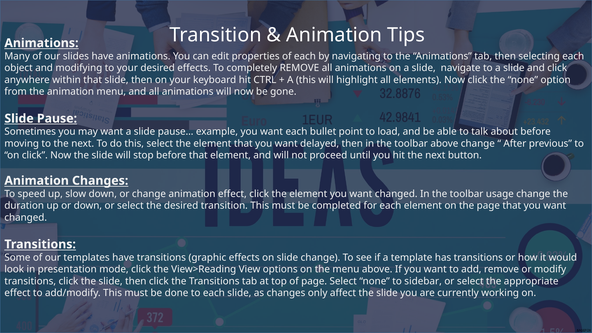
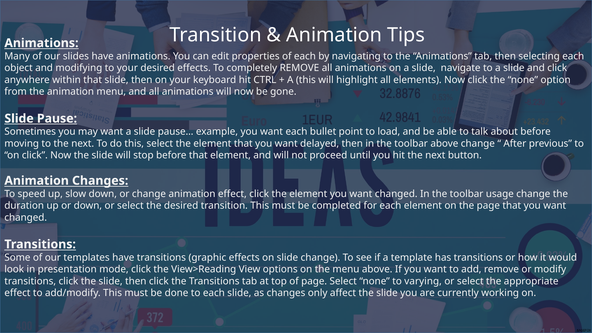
sidebar: sidebar -> varying
